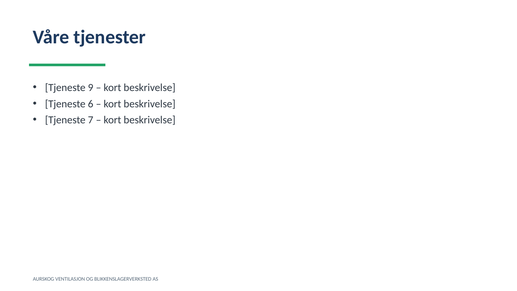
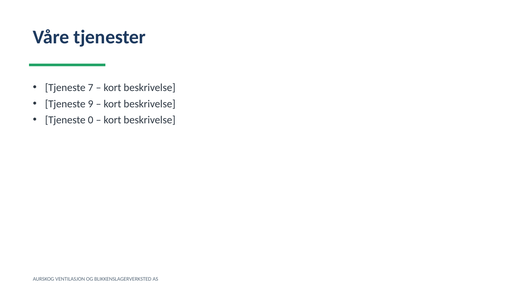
9: 9 -> 7
6: 6 -> 9
7: 7 -> 0
